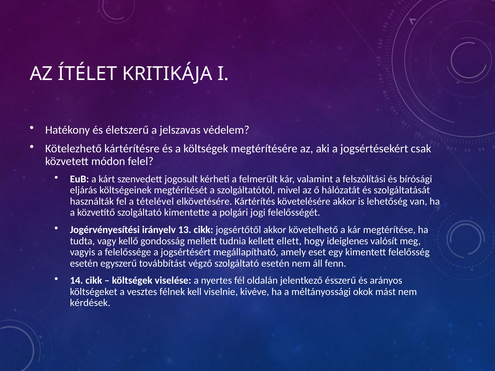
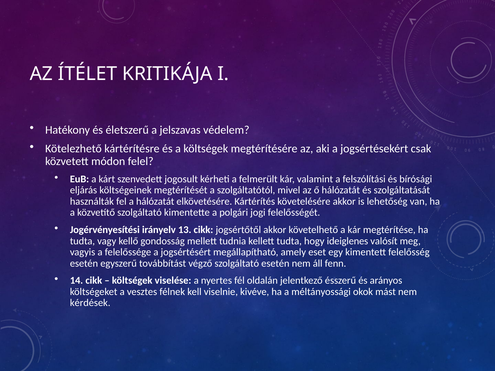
a tételével: tételével -> hálózatát
kellett ellett: ellett -> tudta
